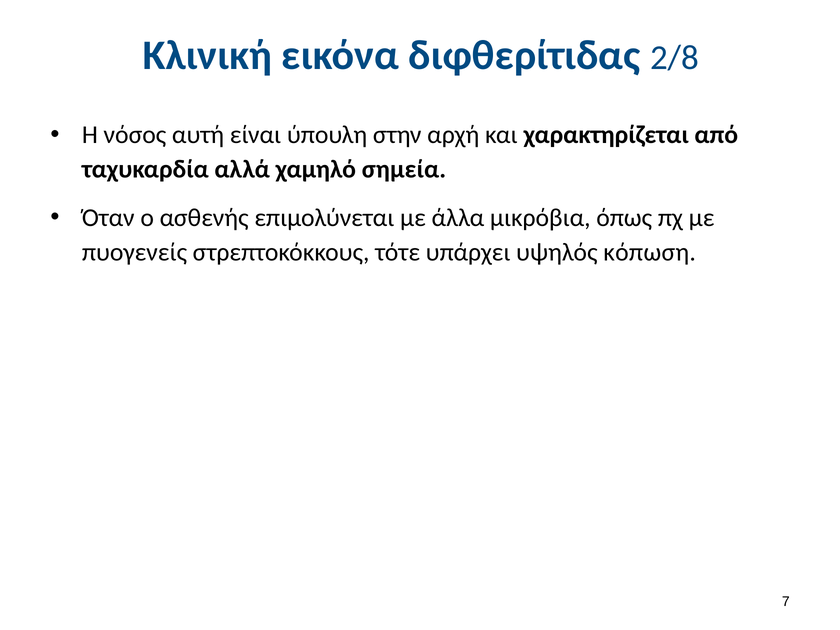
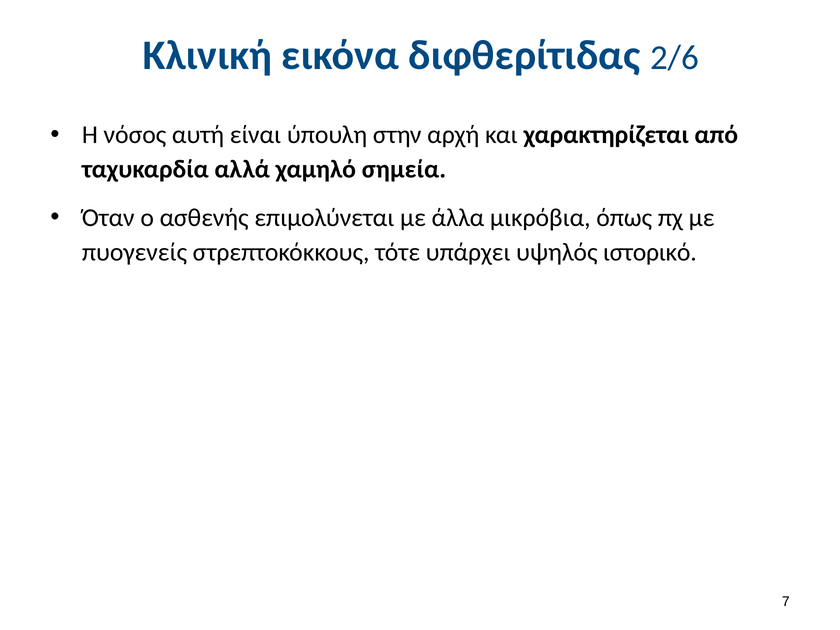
2/8: 2/8 -> 2/6
κόπωση: κόπωση -> ιστορικό
